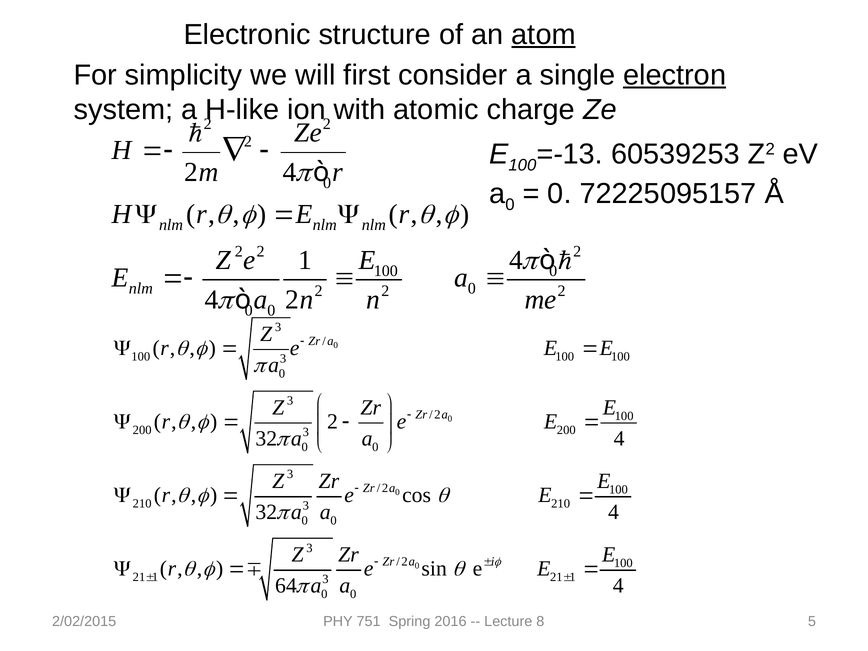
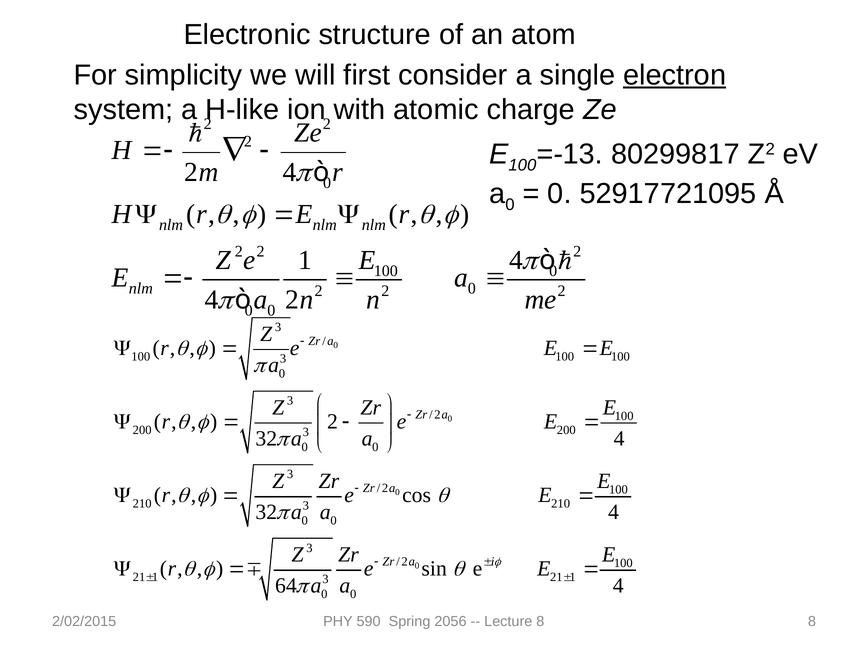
atom underline: present -> none
60539253: 60539253 -> 80299817
72225095157: 72225095157 -> 52917721095
751: 751 -> 590
2016: 2016 -> 2056
8 5: 5 -> 8
